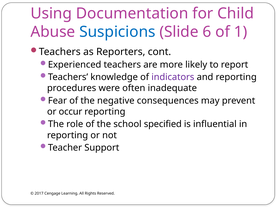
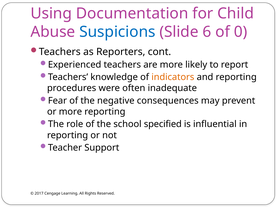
1: 1 -> 0
indicators colour: purple -> orange
or occur: occur -> more
